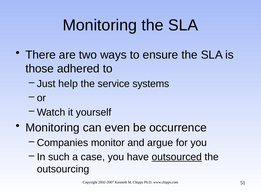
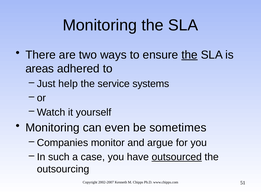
the at (190, 55) underline: none -> present
those: those -> areas
occurrence: occurrence -> sometimes
